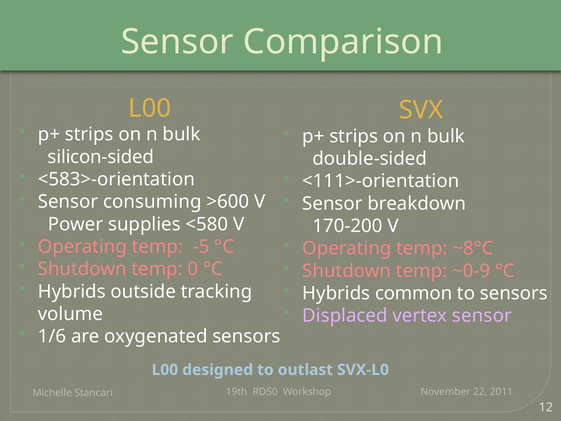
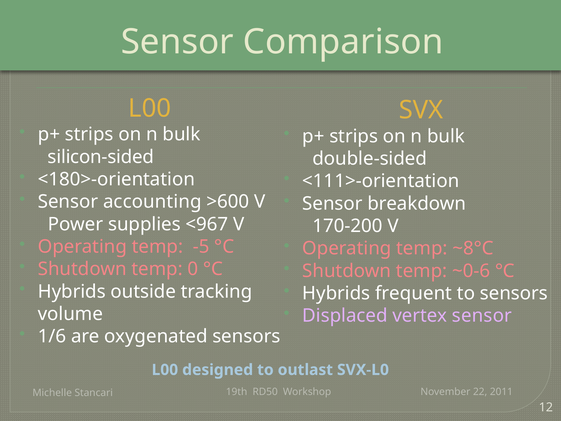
<583>-orientation: <583>-orientation -> <180>-orientation
consuming: consuming -> accounting
<580: <580 -> <967
~0-9: ~0-9 -> ~0-6
common: common -> frequent
